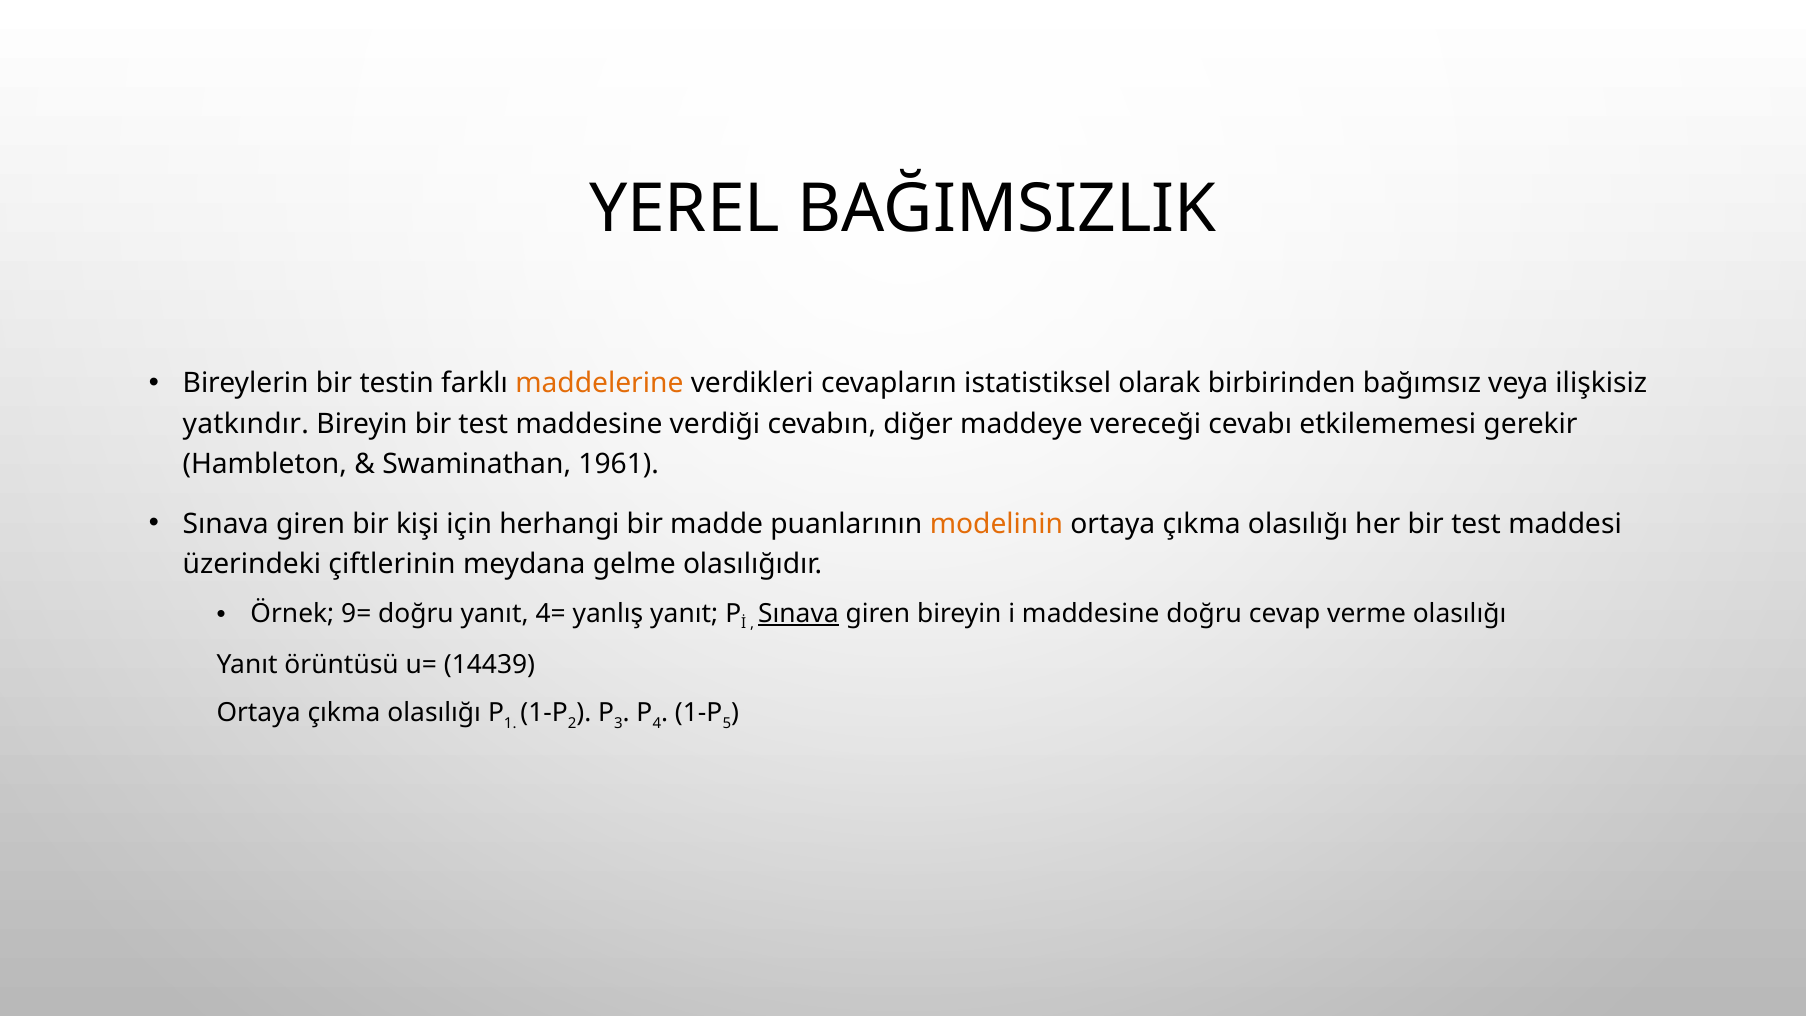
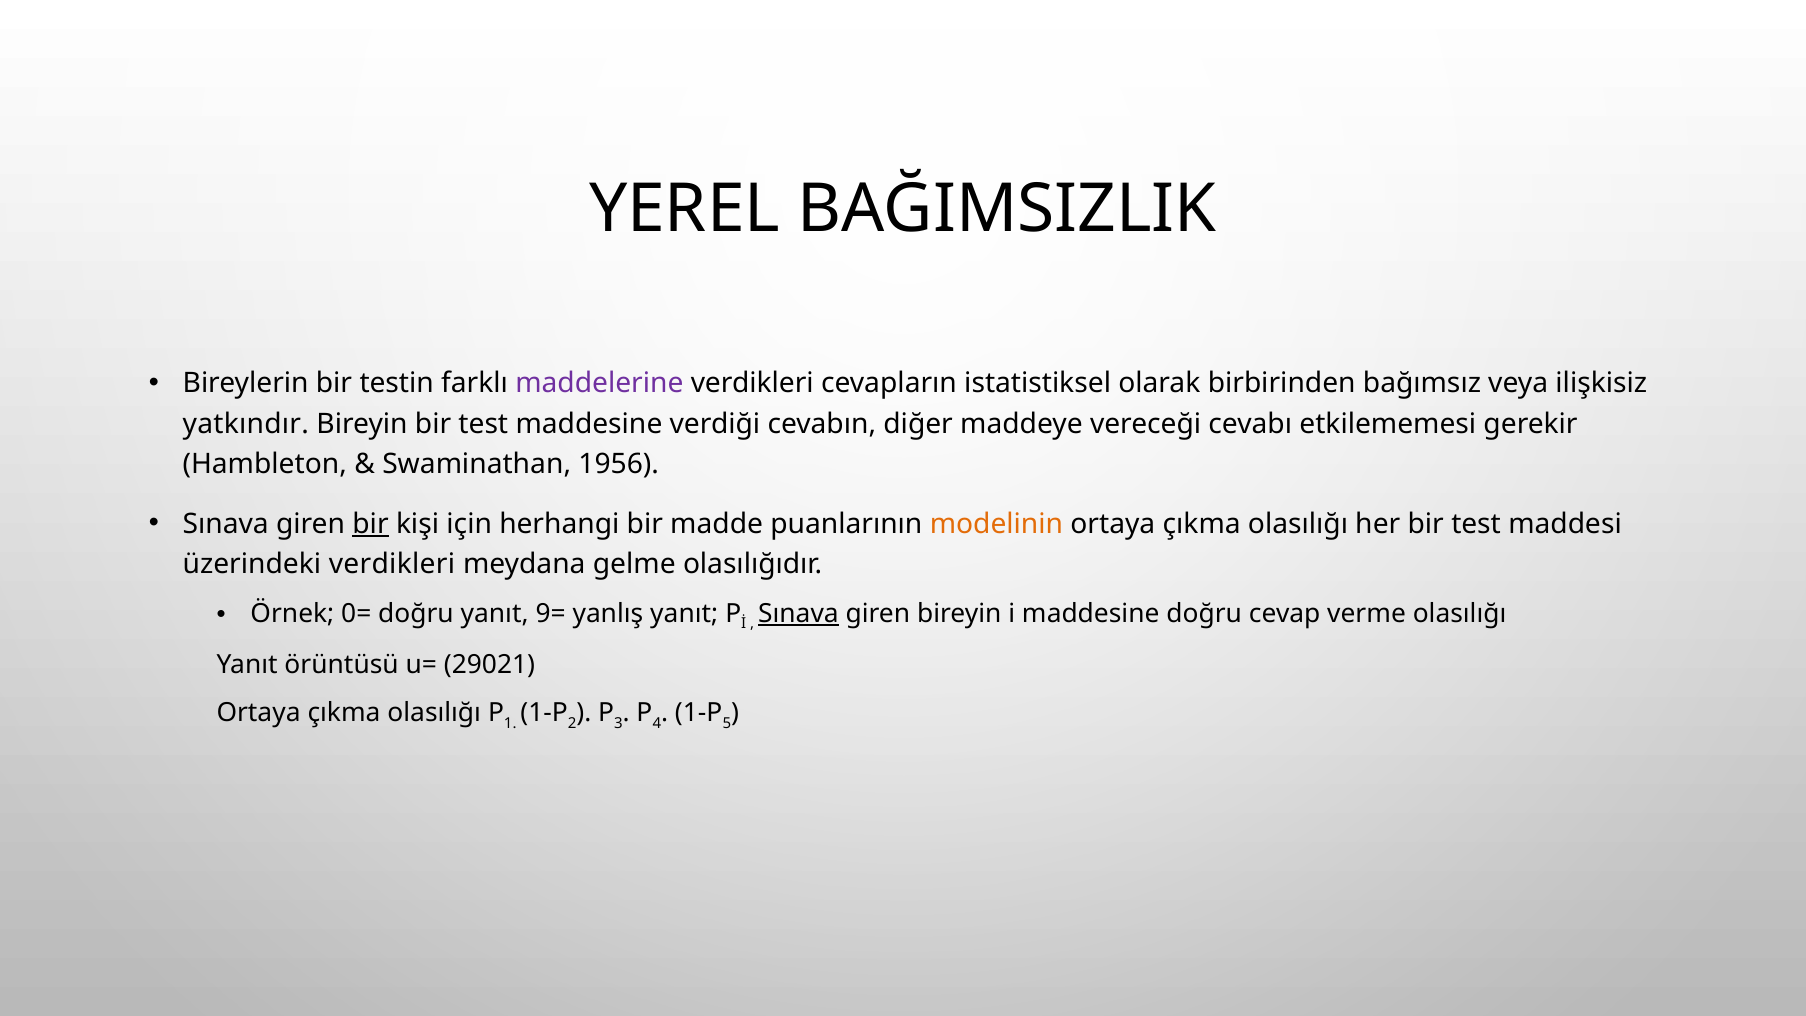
maddelerine colour: orange -> purple
1961: 1961 -> 1956
bir at (371, 524) underline: none -> present
üzerindeki çiftlerinin: çiftlerinin -> verdikleri
9=: 9= -> 0=
4=: 4= -> 9=
14439: 14439 -> 29021
